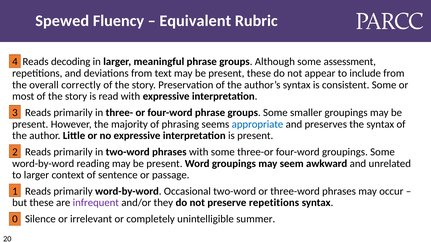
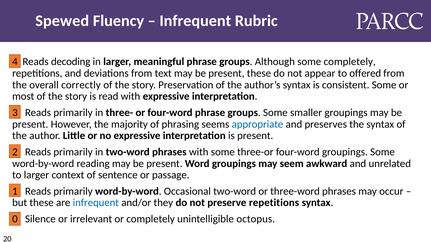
Equivalent at (195, 21): Equivalent -> Infrequent
some assessment: assessment -> completely
include: include -> offered
infrequent at (96, 203) colour: purple -> blue
summer: summer -> octopus
